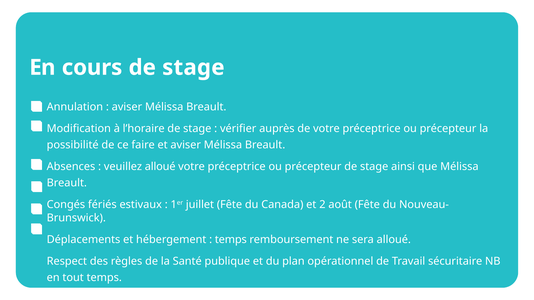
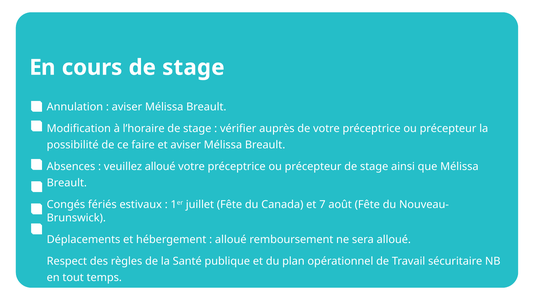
2: 2 -> 7
temps at (231, 240): temps -> alloué
